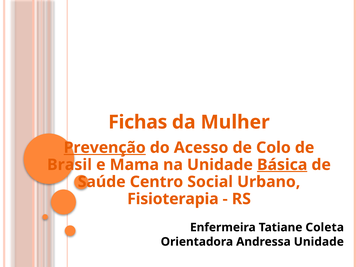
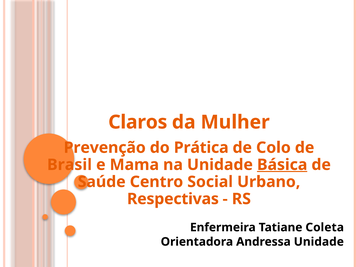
Fichas: Fichas -> Claros
Prevenção underline: present -> none
Acesso: Acesso -> Prática
Fisioterapia: Fisioterapia -> Respectivas
